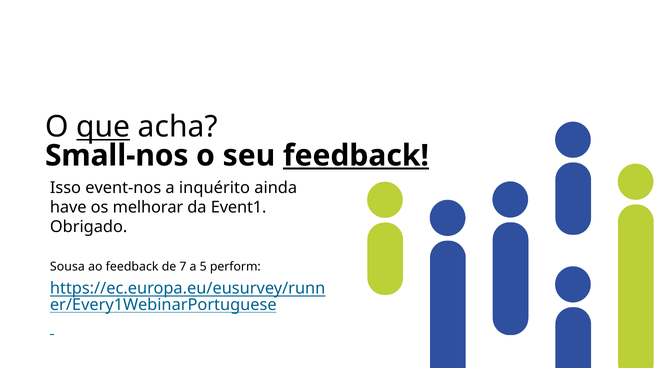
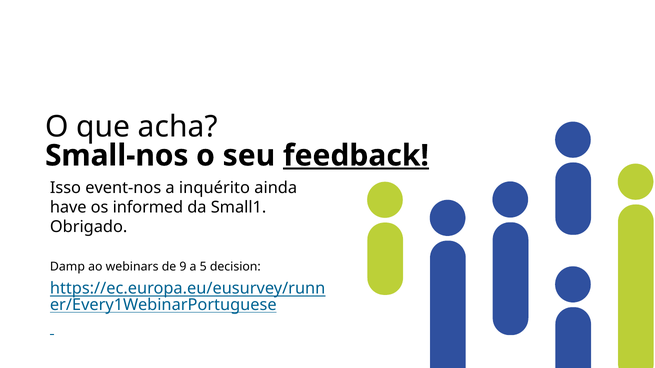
que underline: present -> none
melhorar: melhorar -> informed
Event1: Event1 -> Small1
Sousa: Sousa -> Damp
ao feedback: feedback -> webinars
7: 7 -> 9
perform: perform -> decision
